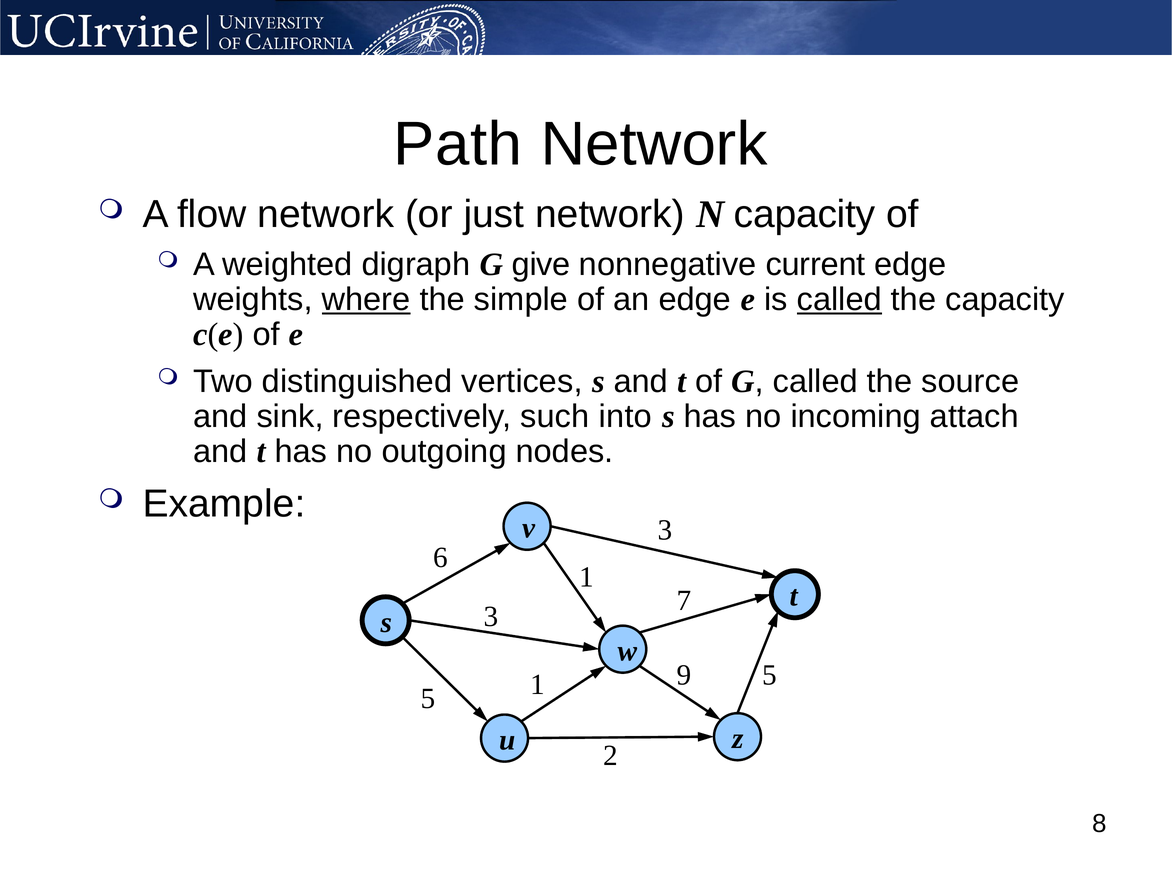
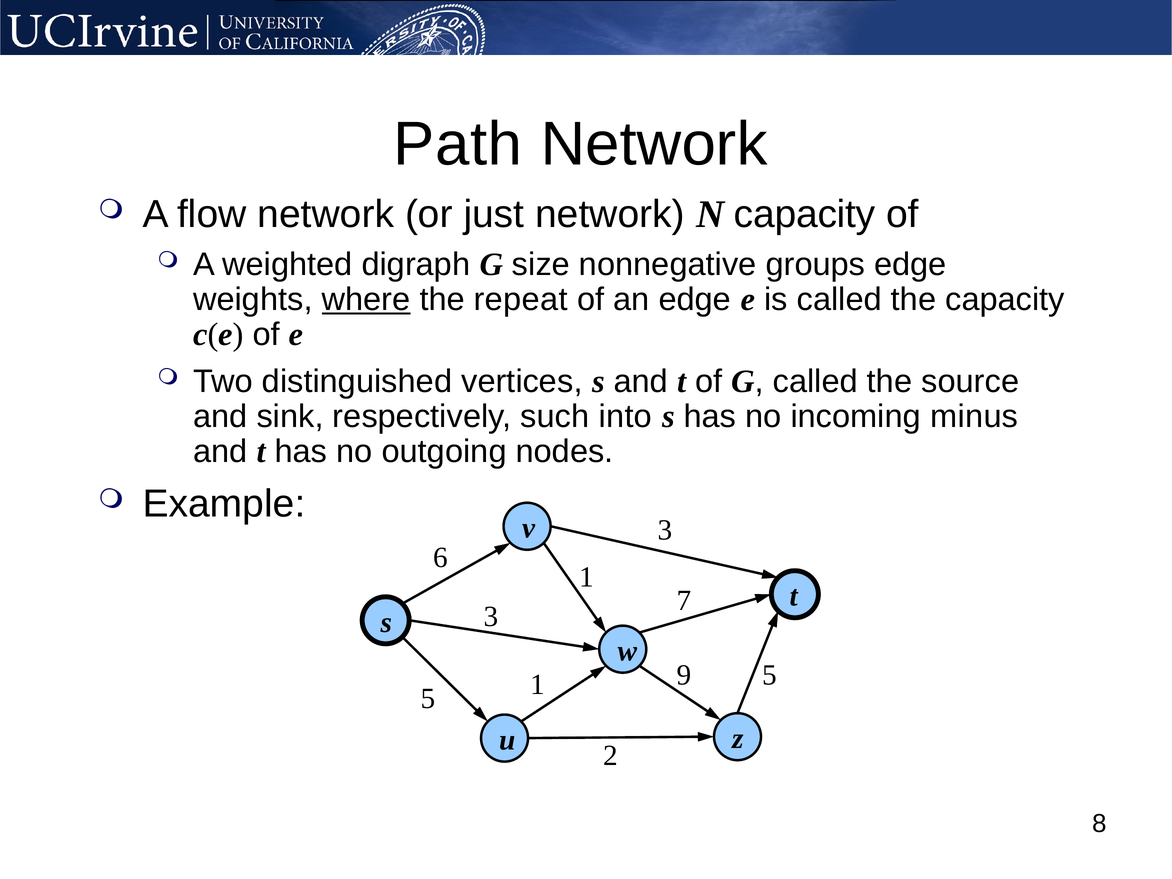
give: give -> size
current: current -> groups
simple: simple -> repeat
called at (839, 300) underline: present -> none
attach: attach -> minus
